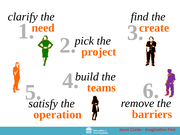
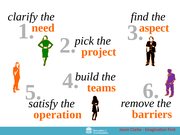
create: create -> aspect
